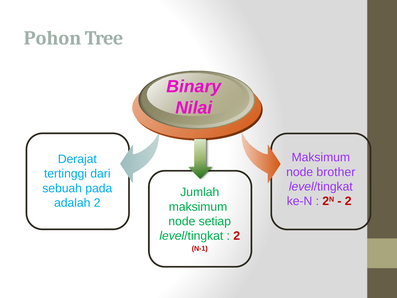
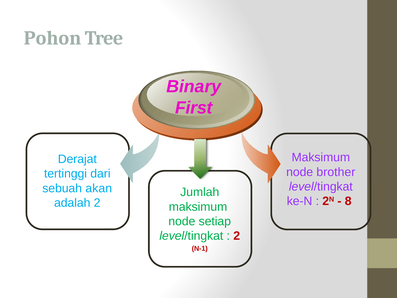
Nilai: Nilai -> First
pada: pada -> akan
2 at (348, 201): 2 -> 8
